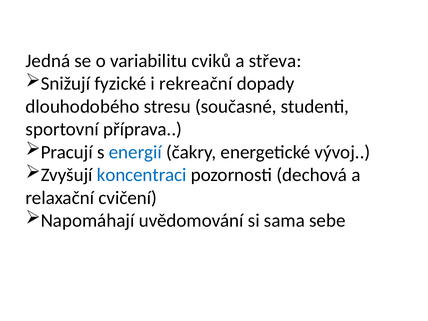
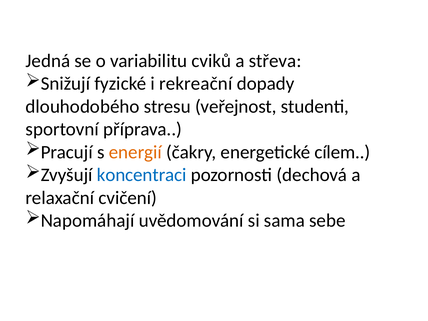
současné: současné -> veřejnost
energií colour: blue -> orange
vývoj: vývoj -> cílem
